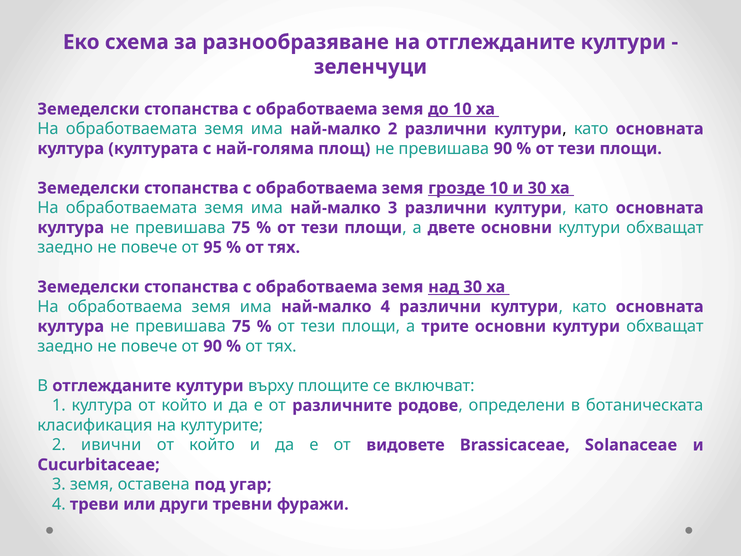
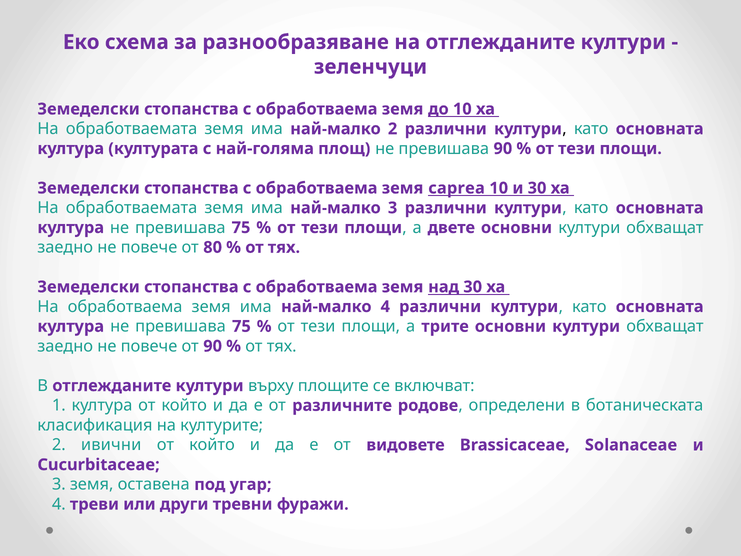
грозде: грозде -> caprea
95: 95 -> 80
